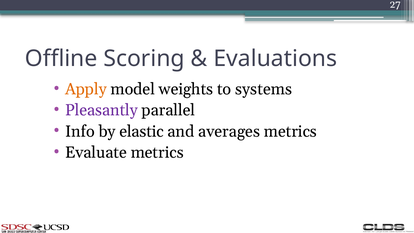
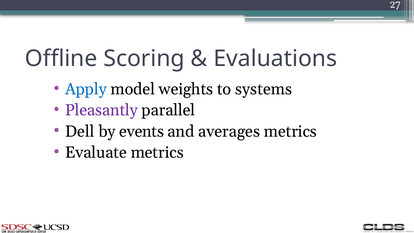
Apply colour: orange -> blue
Info: Info -> Dell
elastic: elastic -> events
